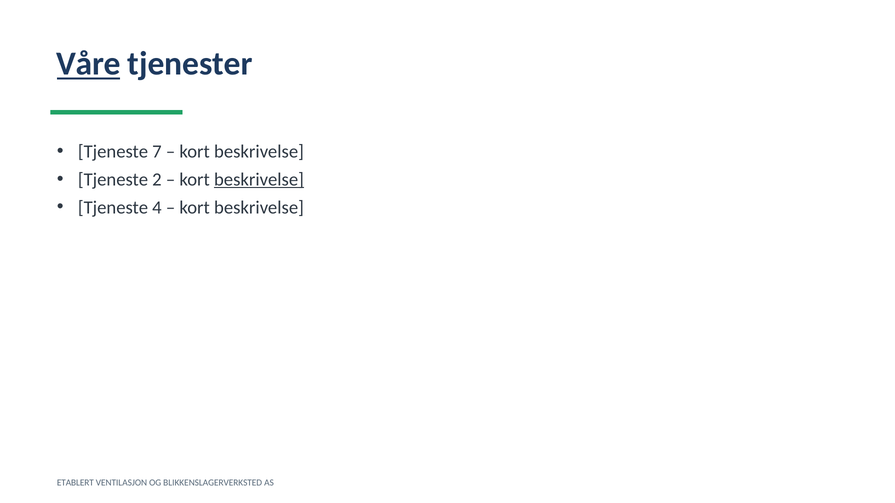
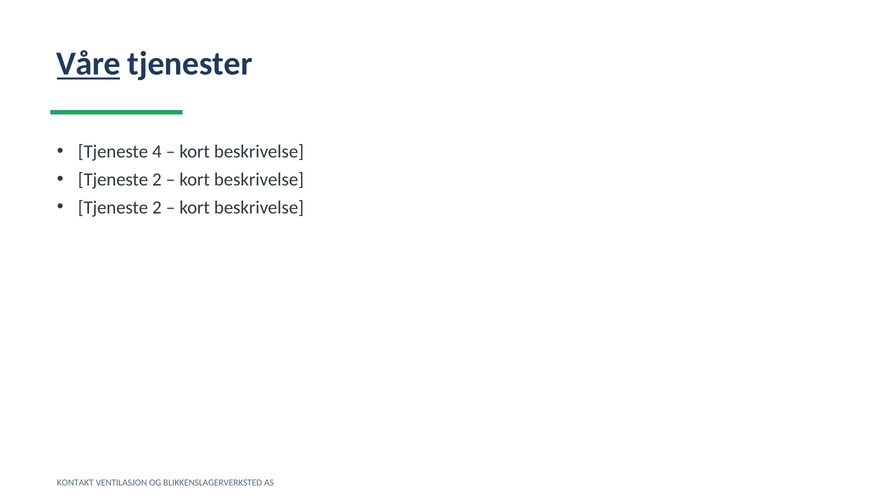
7: 7 -> 4
beskrivelse at (259, 180) underline: present -> none
4 at (157, 208): 4 -> 2
ETABLERT: ETABLERT -> KONTAKT
